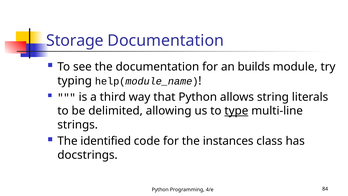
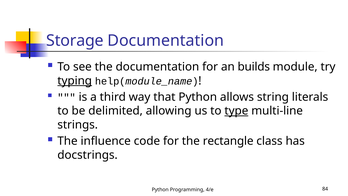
typing underline: none -> present
identified: identified -> influence
instances: instances -> rectangle
